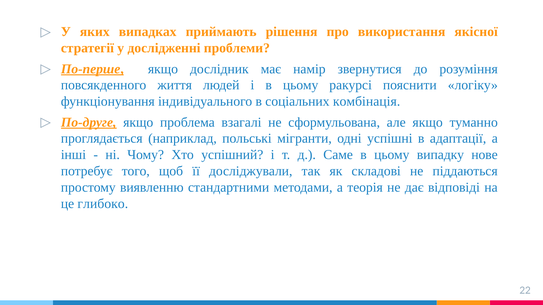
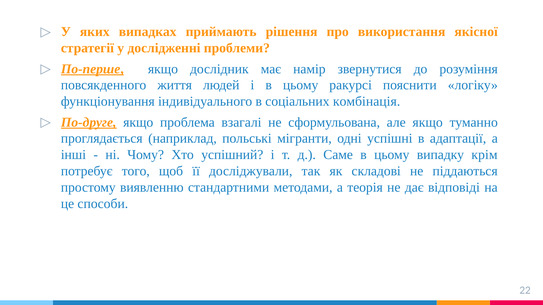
нове: нове -> крім
глибоко: глибоко -> способи
